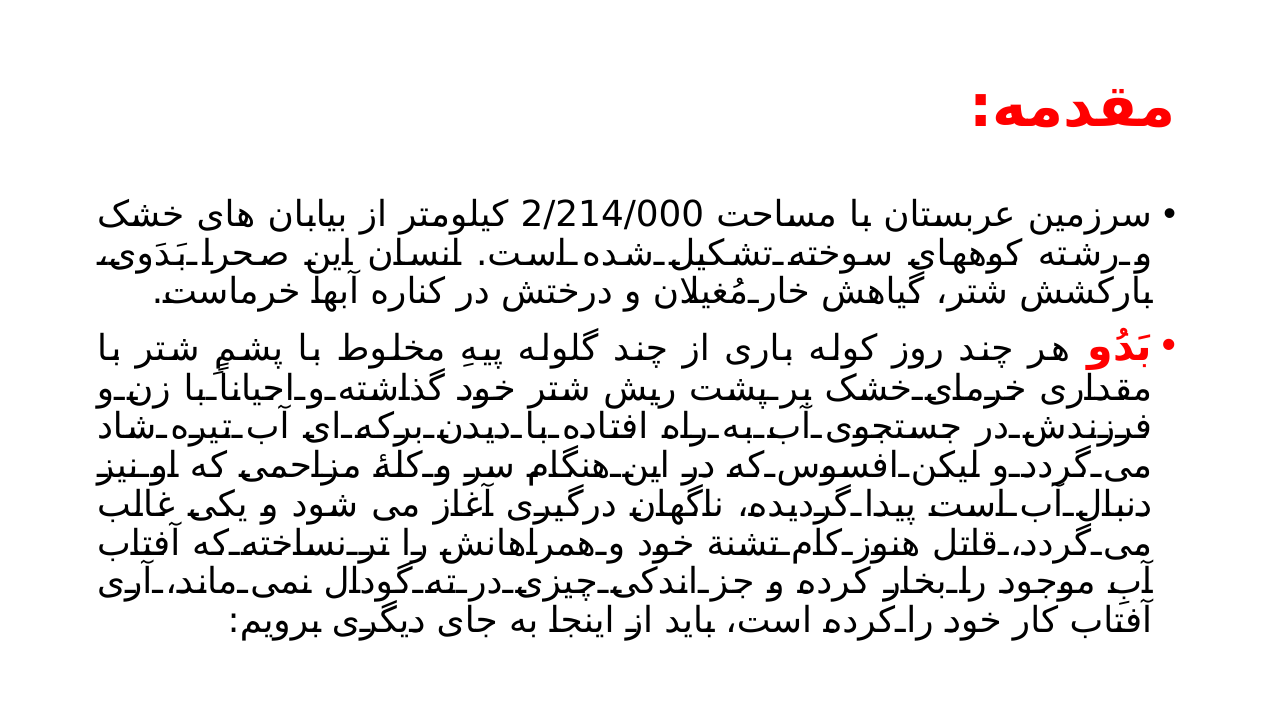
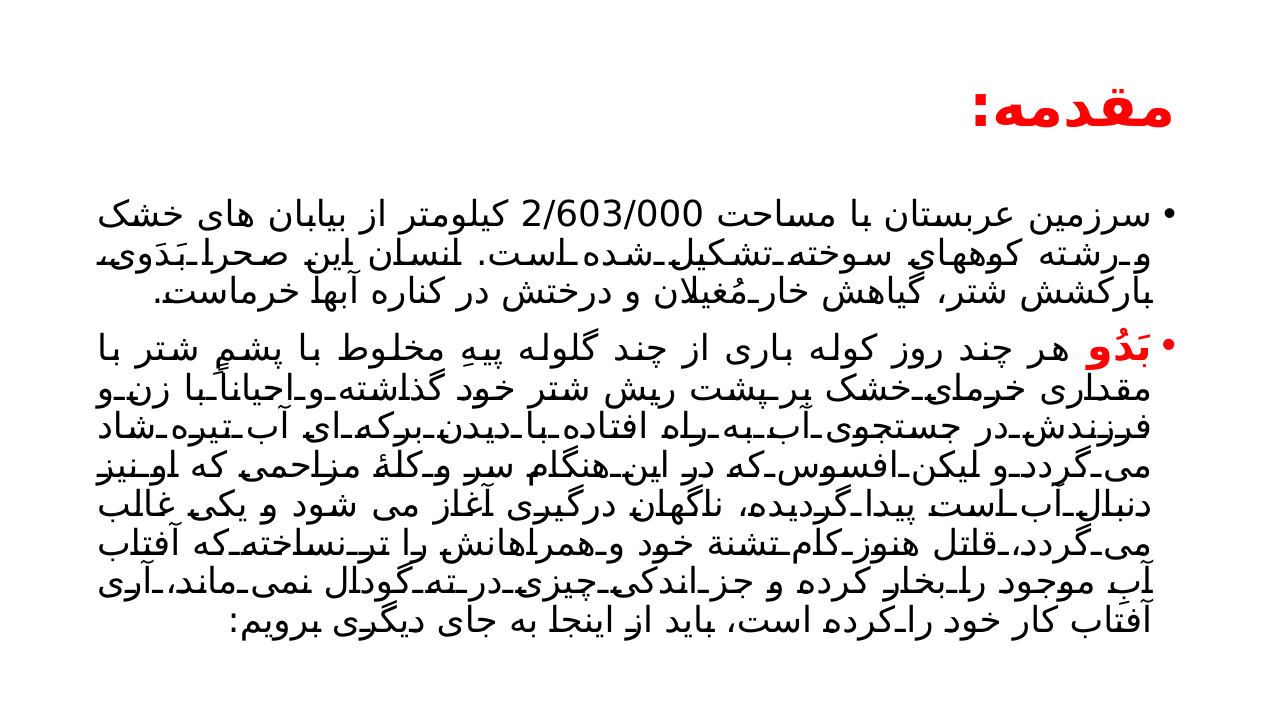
2/214/000: 2/214/000 -> 2/603/000
